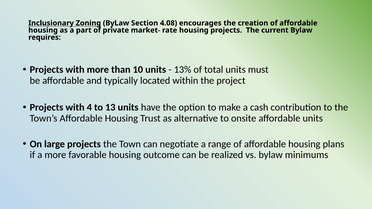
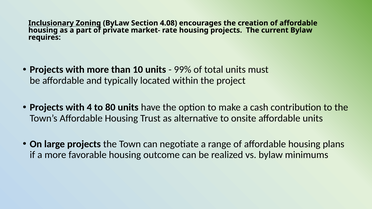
13%: 13% -> 99%
13: 13 -> 80
